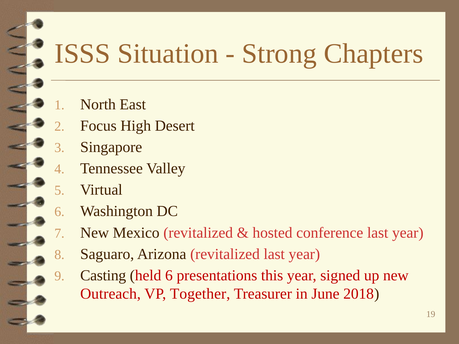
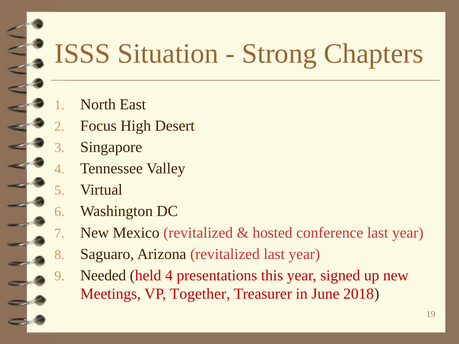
Casting: Casting -> Needed
held 6: 6 -> 4
Outreach: Outreach -> Meetings
